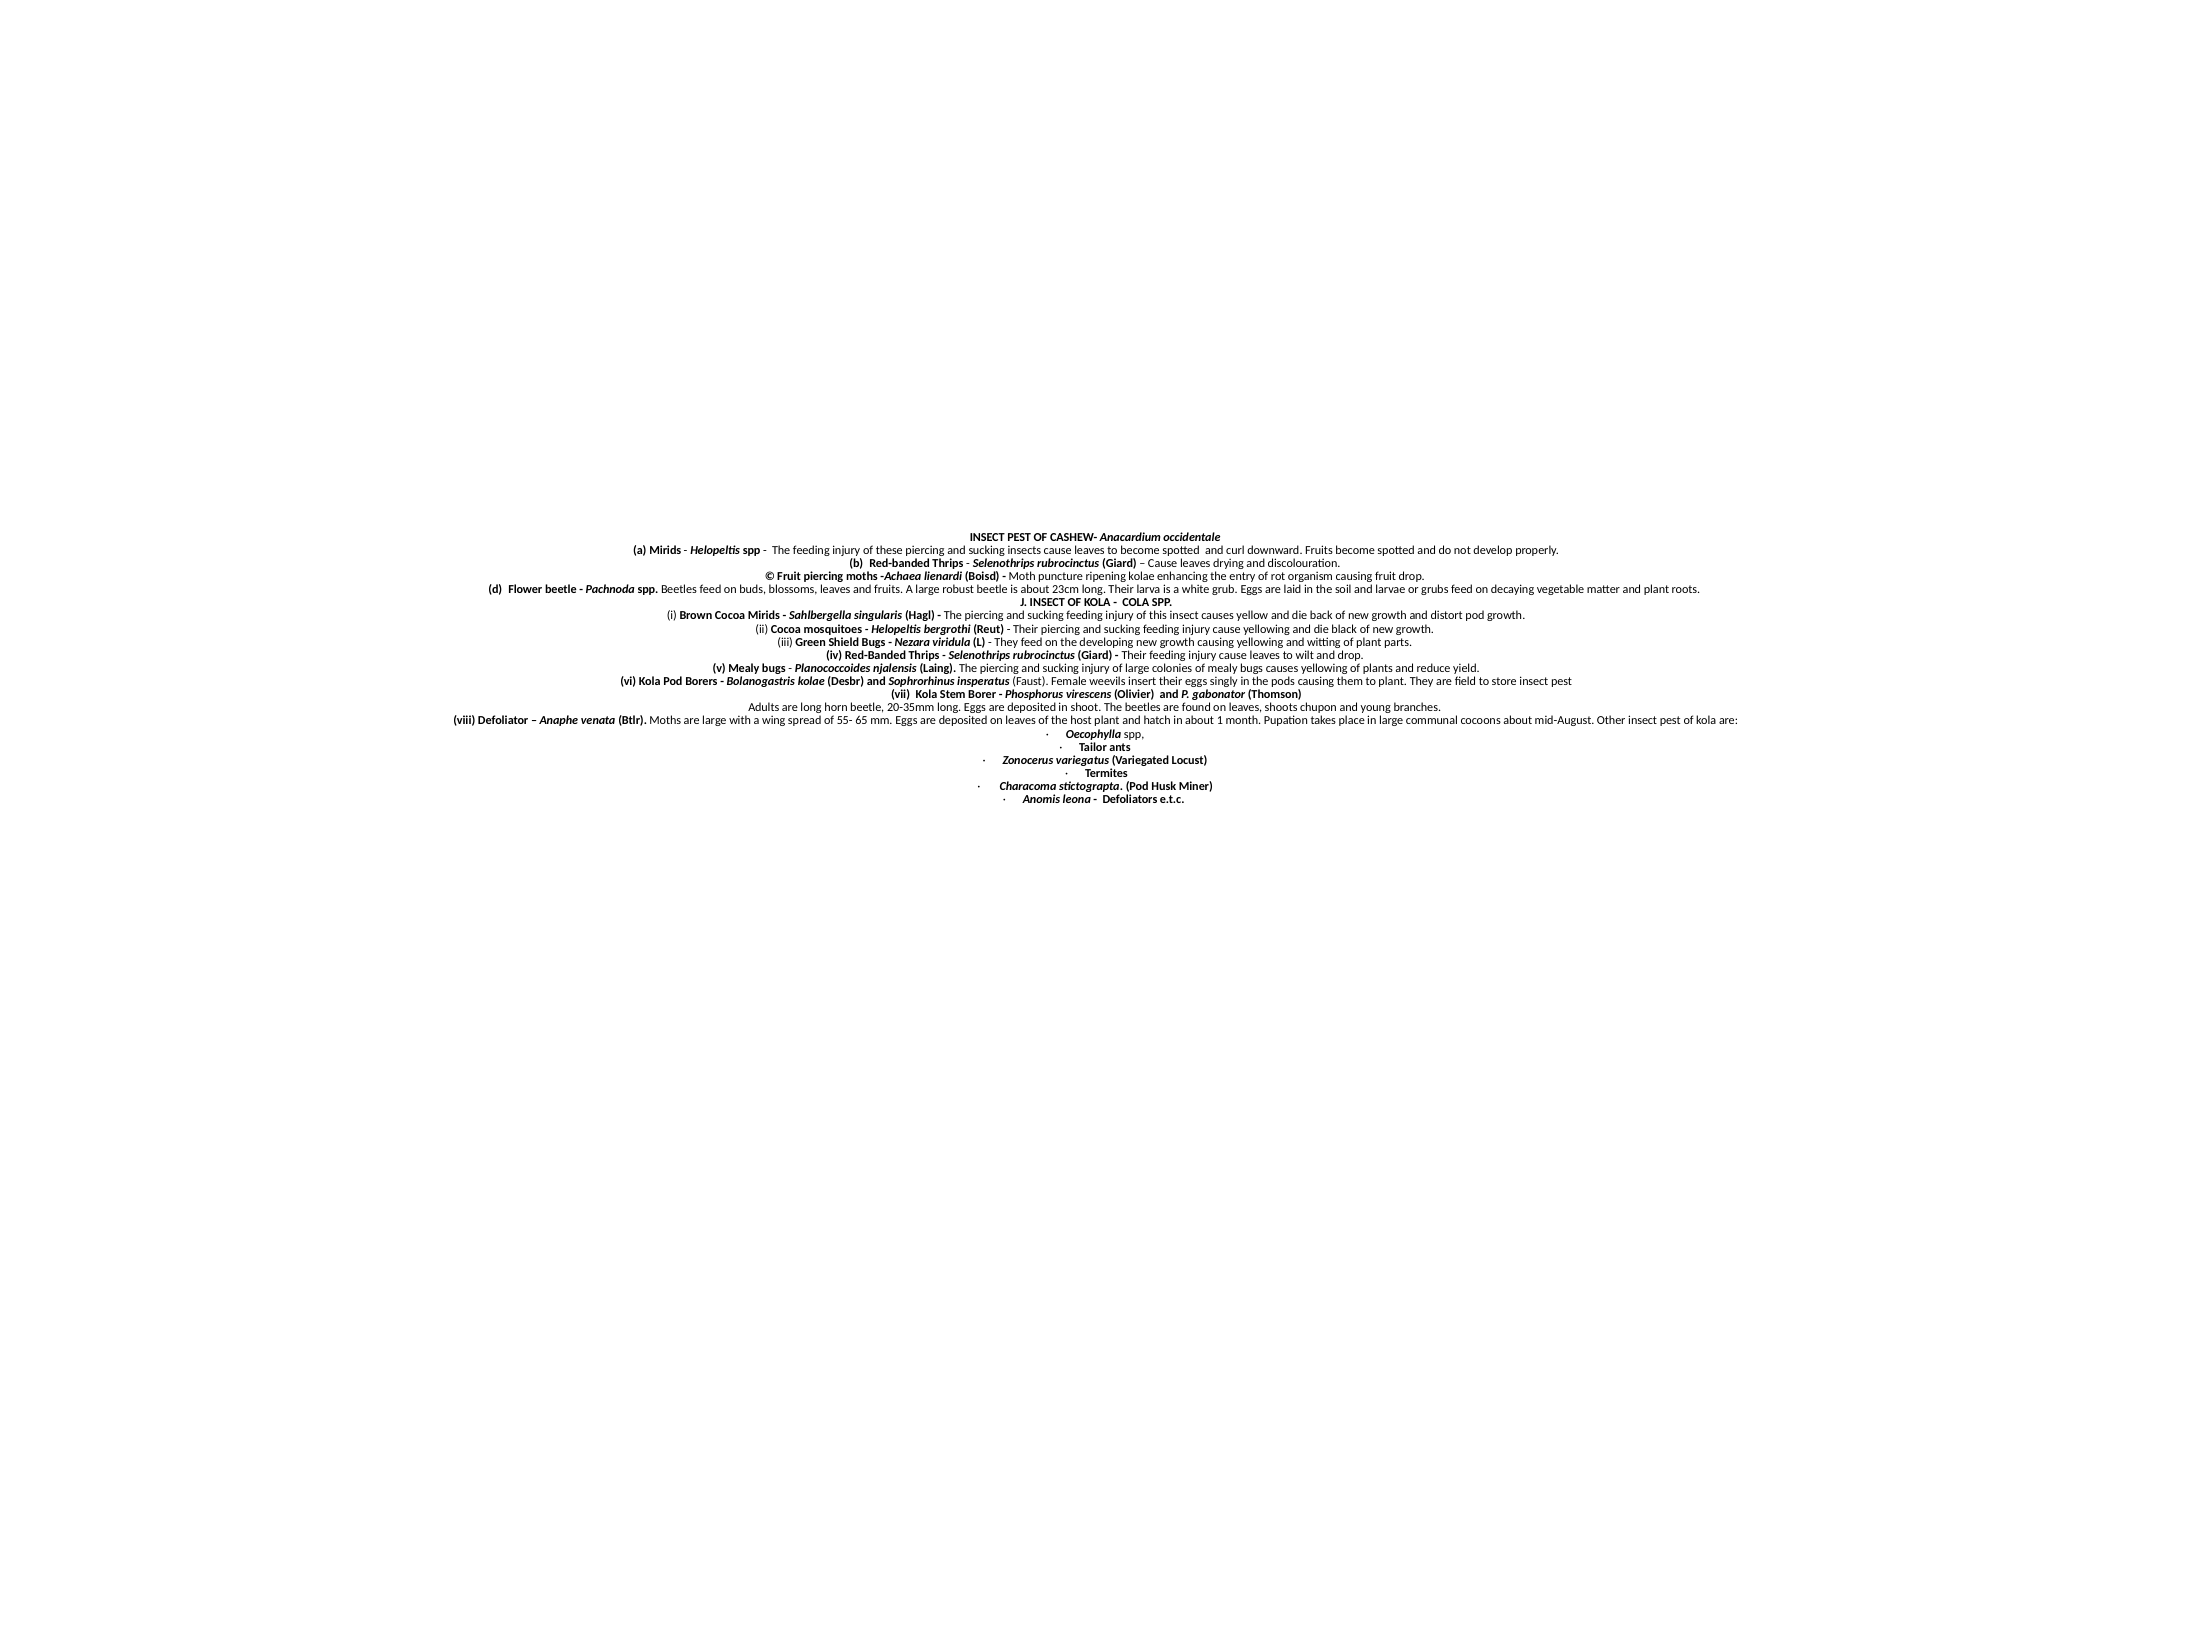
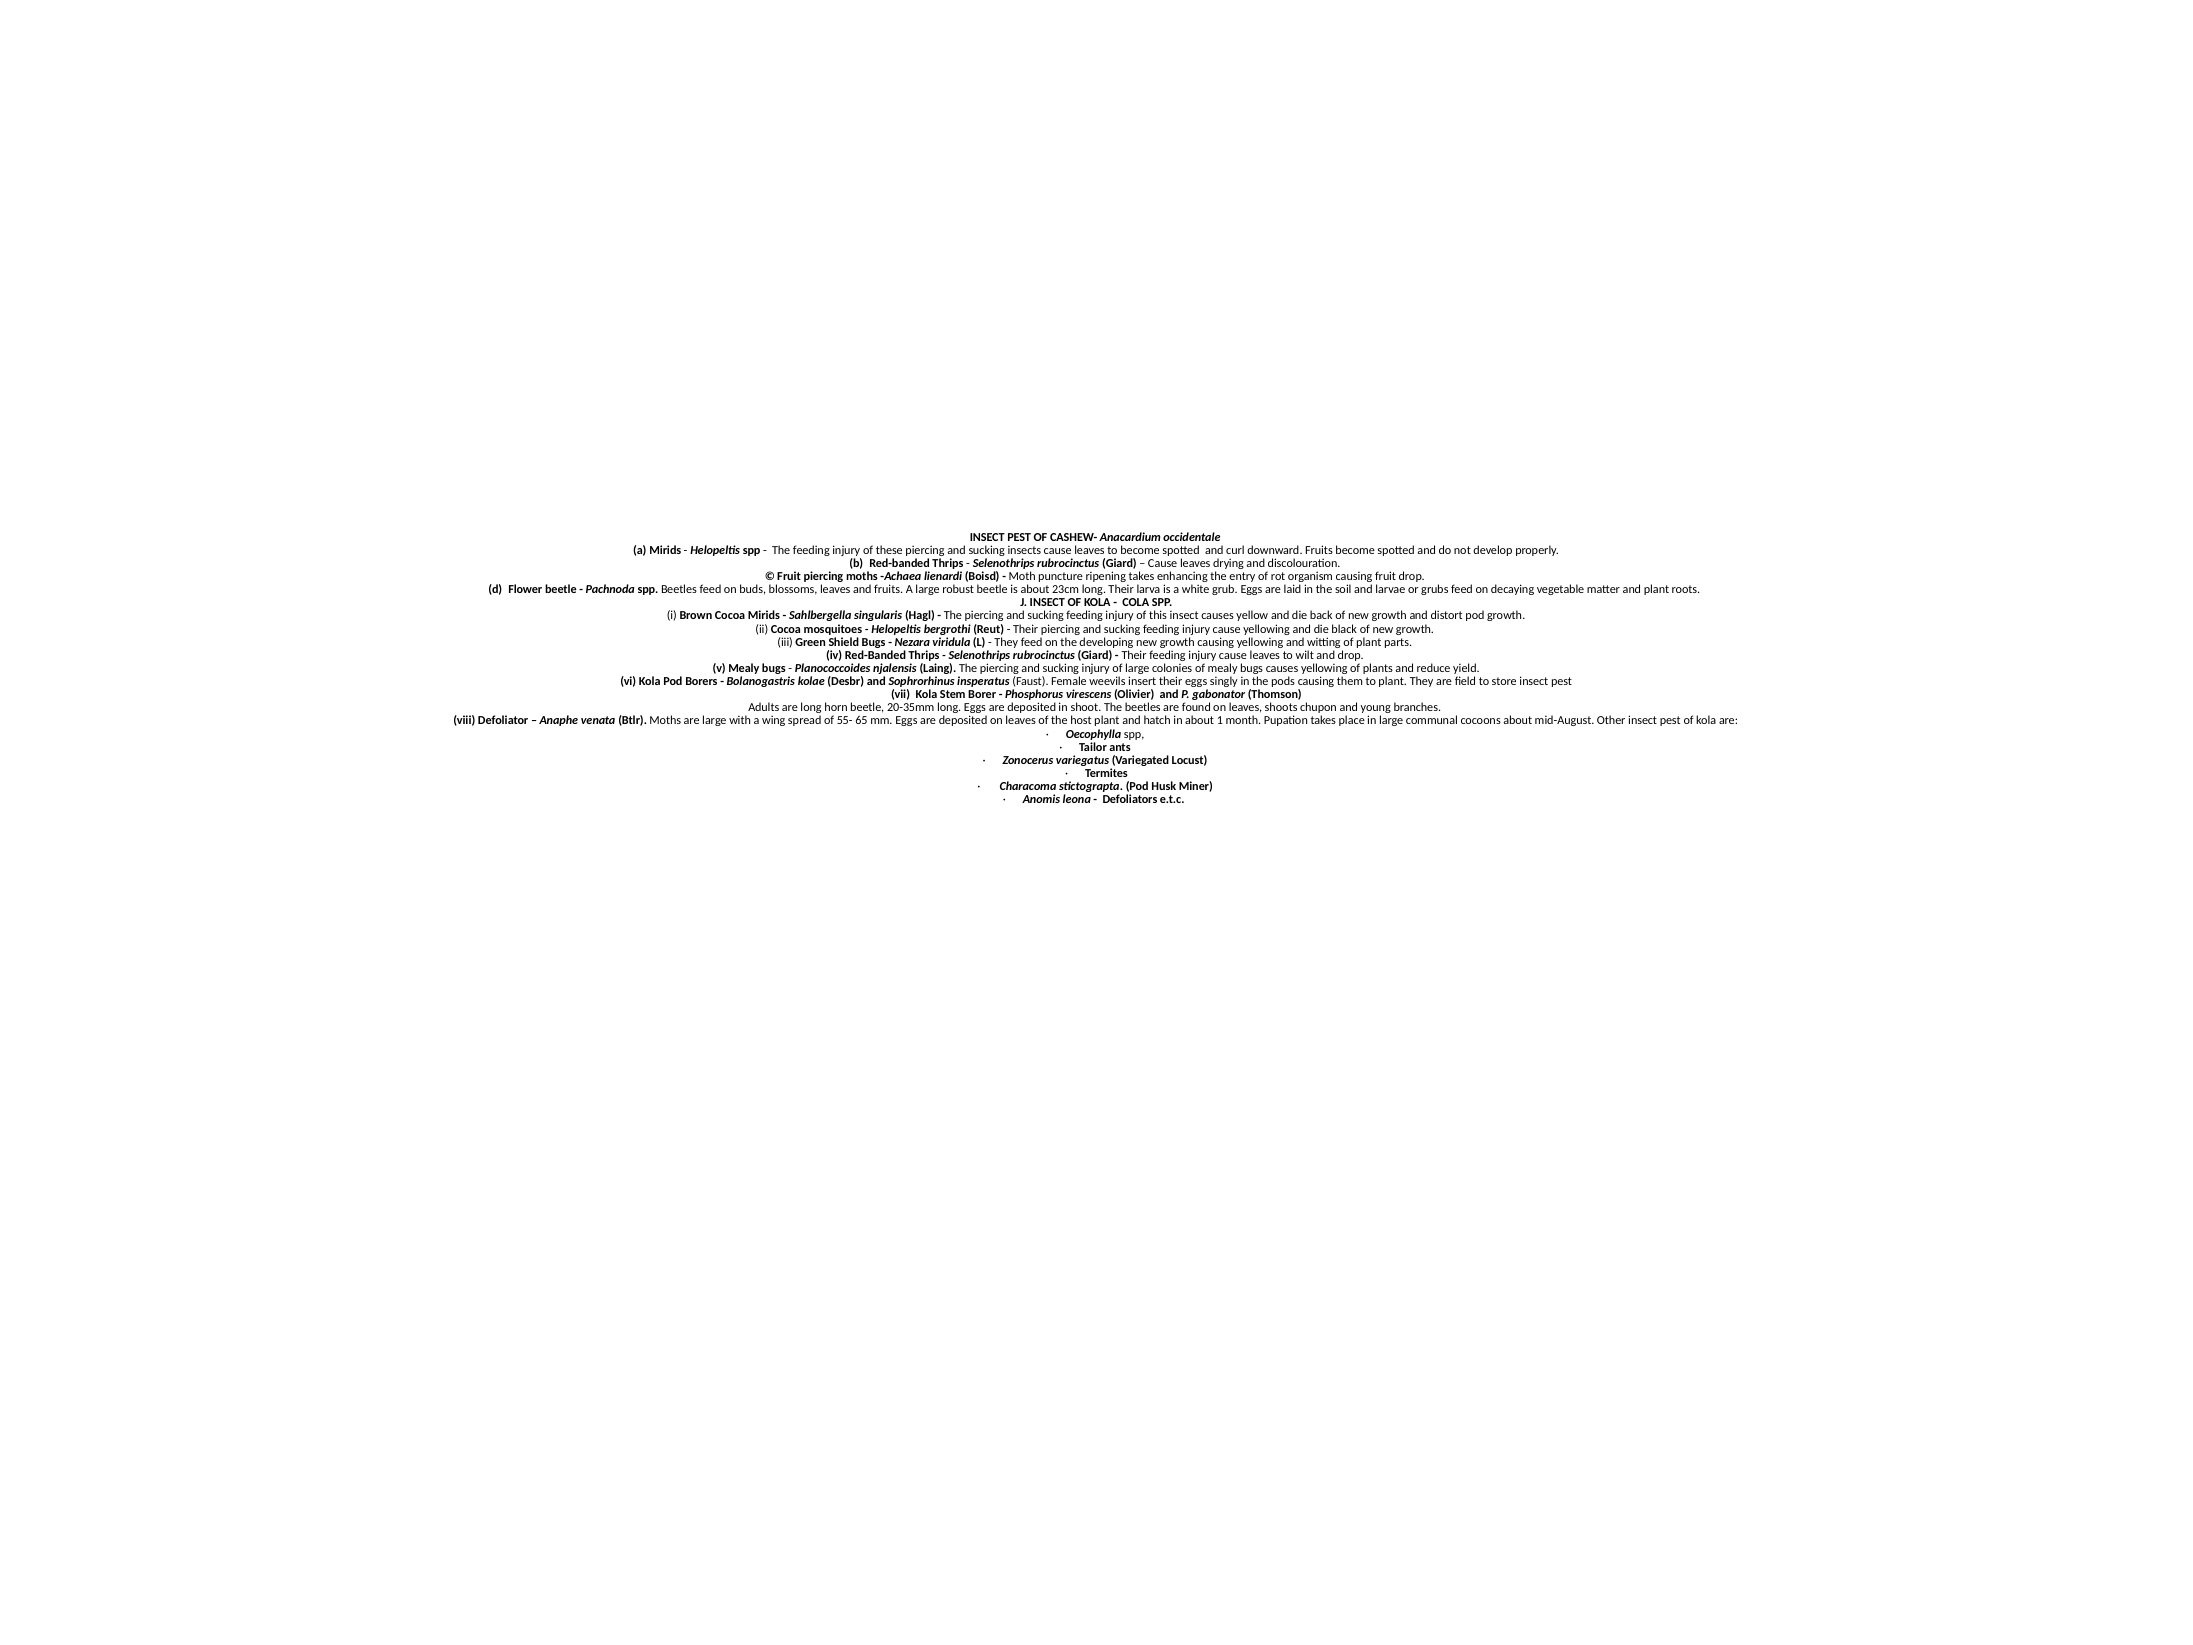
ripening kolae: kolae -> takes
